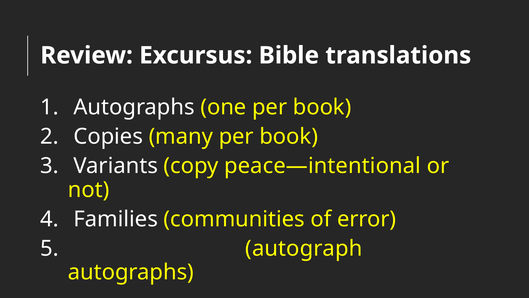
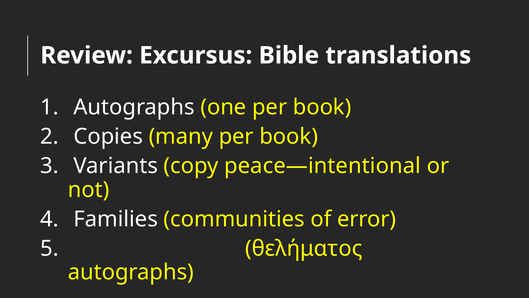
autograph: autograph -> θελήματος
